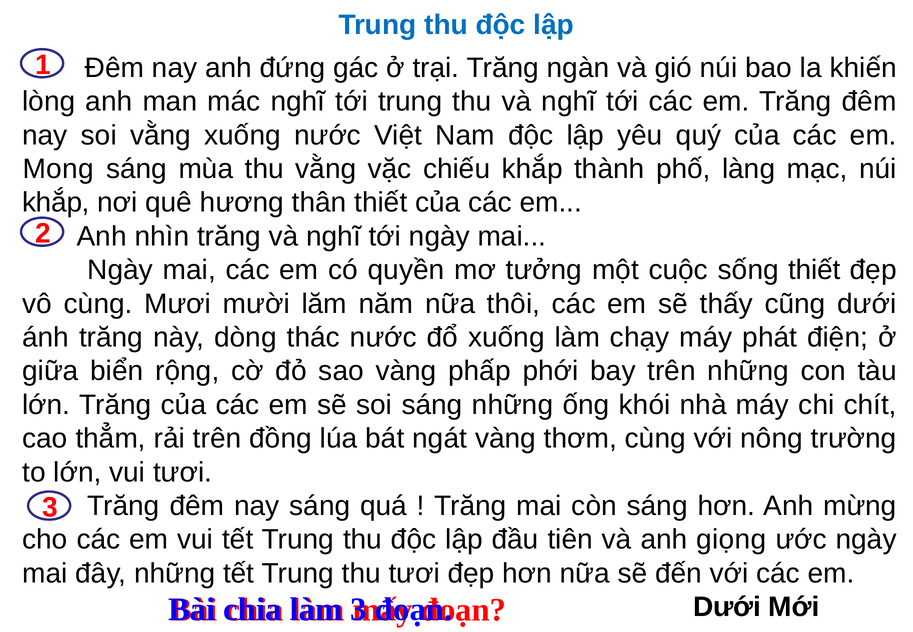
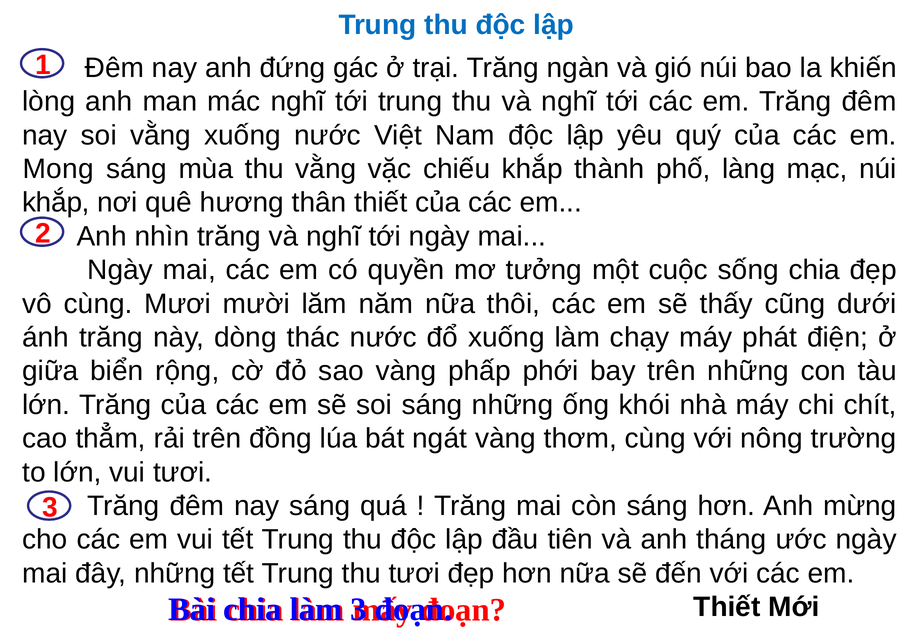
sống thiết: thiết -> chia
giọng: giọng -> tháng
Dưới at (727, 607): Dưới -> Thiết
